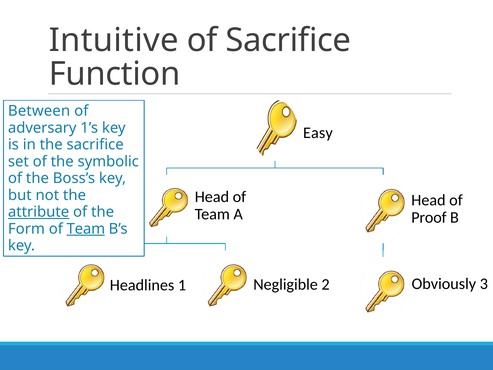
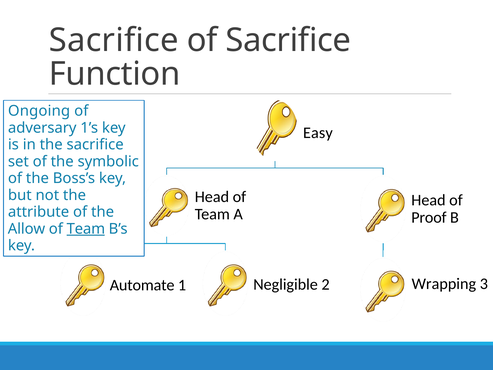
Intuitive at (114, 40): Intuitive -> Sacrifice
Between: Between -> Ongoing
attribute underline: present -> none
Form: Form -> Allow
Obviously: Obviously -> Wrapping
Headlines: Headlines -> Automate
